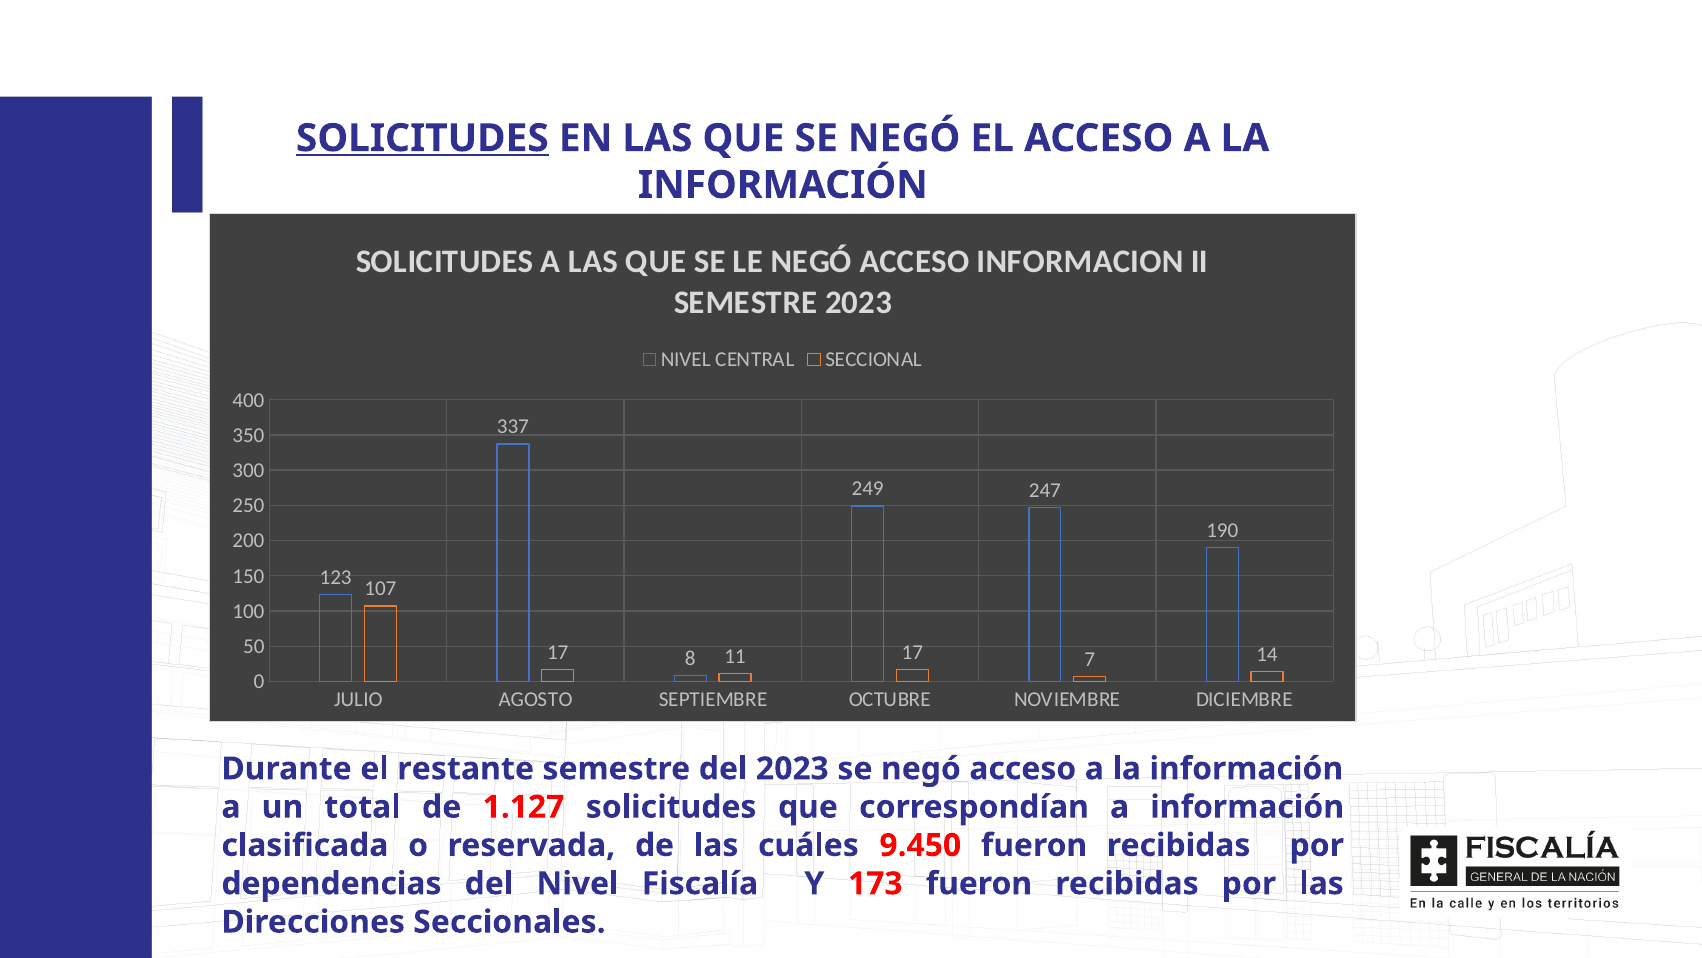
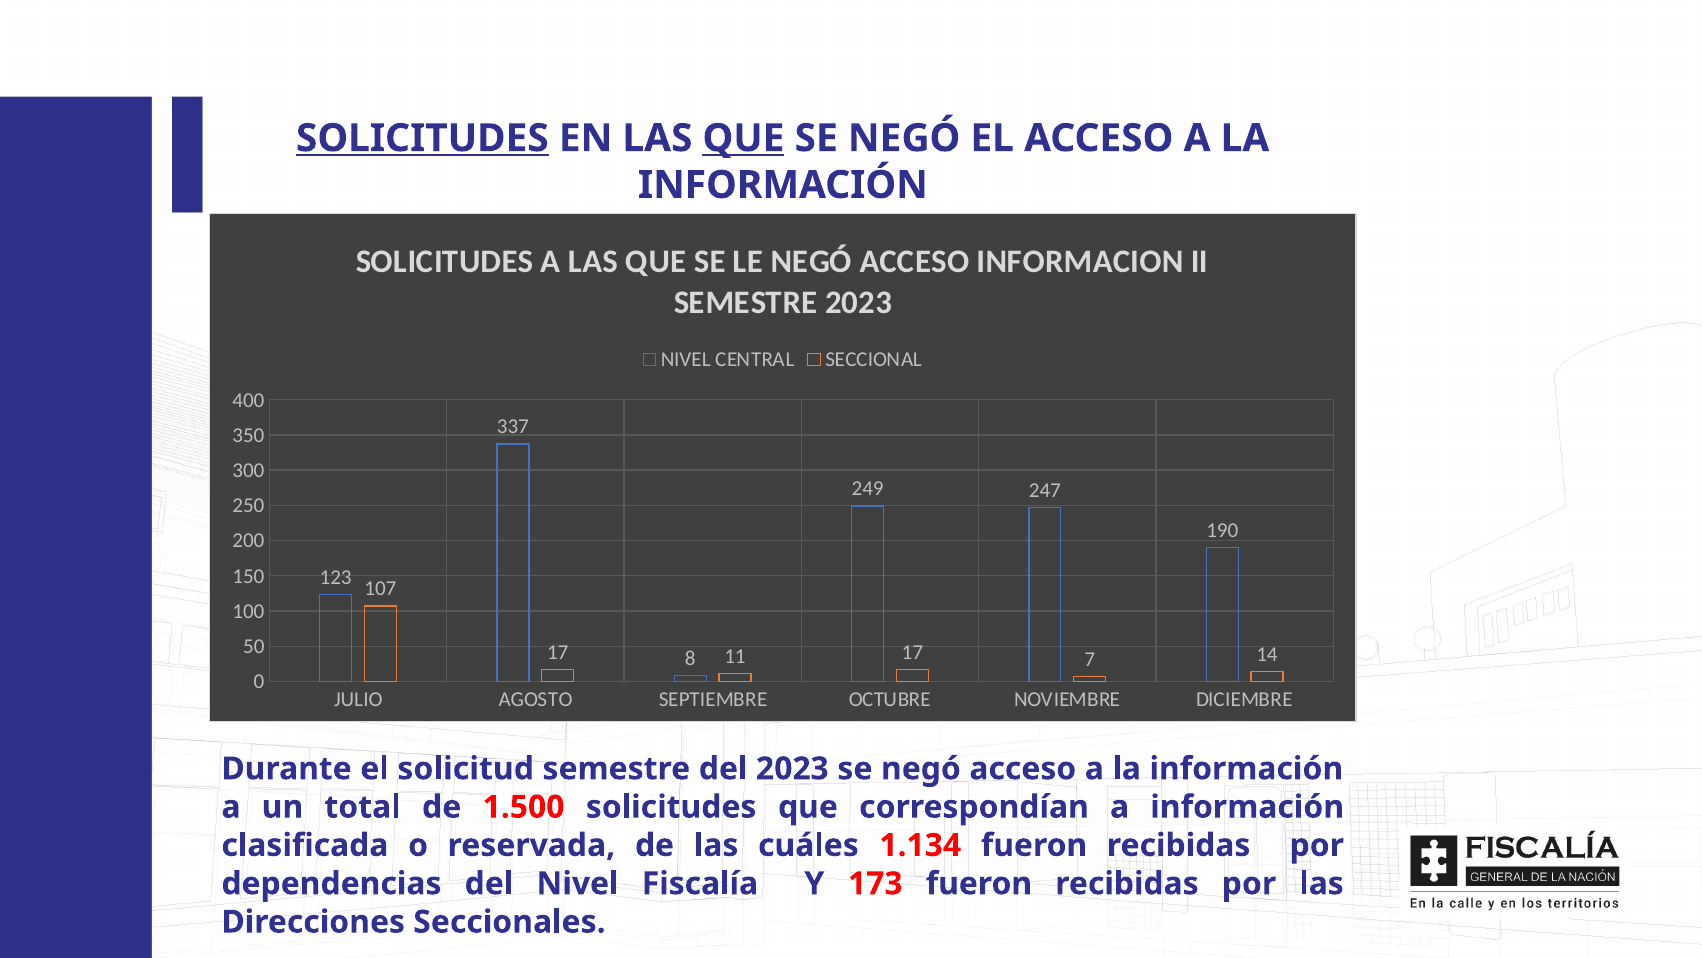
QUE at (743, 138) underline: none -> present
restante: restante -> solicitud
1.127: 1.127 -> 1.500
9.450: 9.450 -> 1.134
